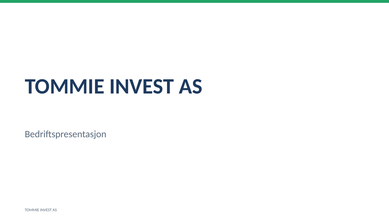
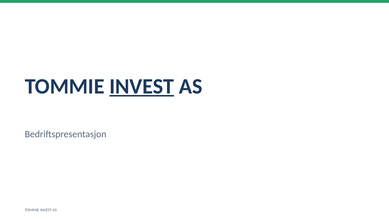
INVEST at (142, 86) underline: none -> present
